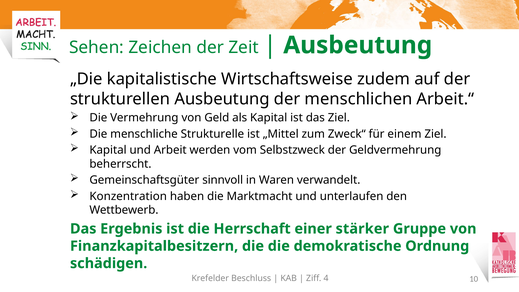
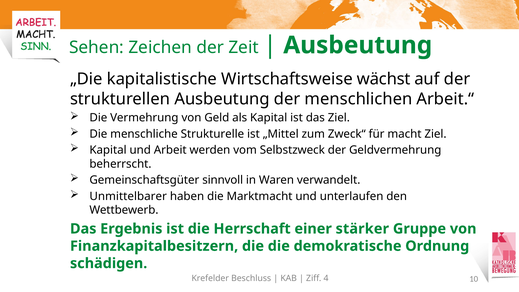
zudem: zudem -> wächst
einem: einem -> macht
Konzentration: Konzentration -> Unmittelbarer
